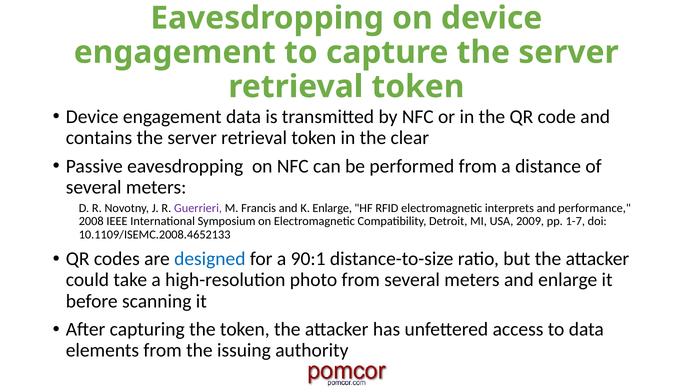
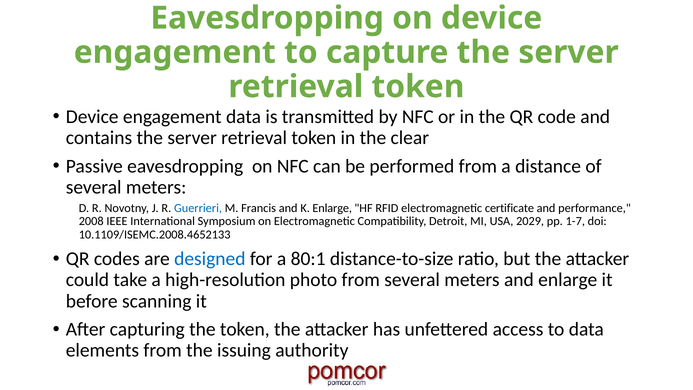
Guerrieri colour: purple -> blue
interprets: interprets -> certificate
2009: 2009 -> 2029
90:1: 90:1 -> 80:1
